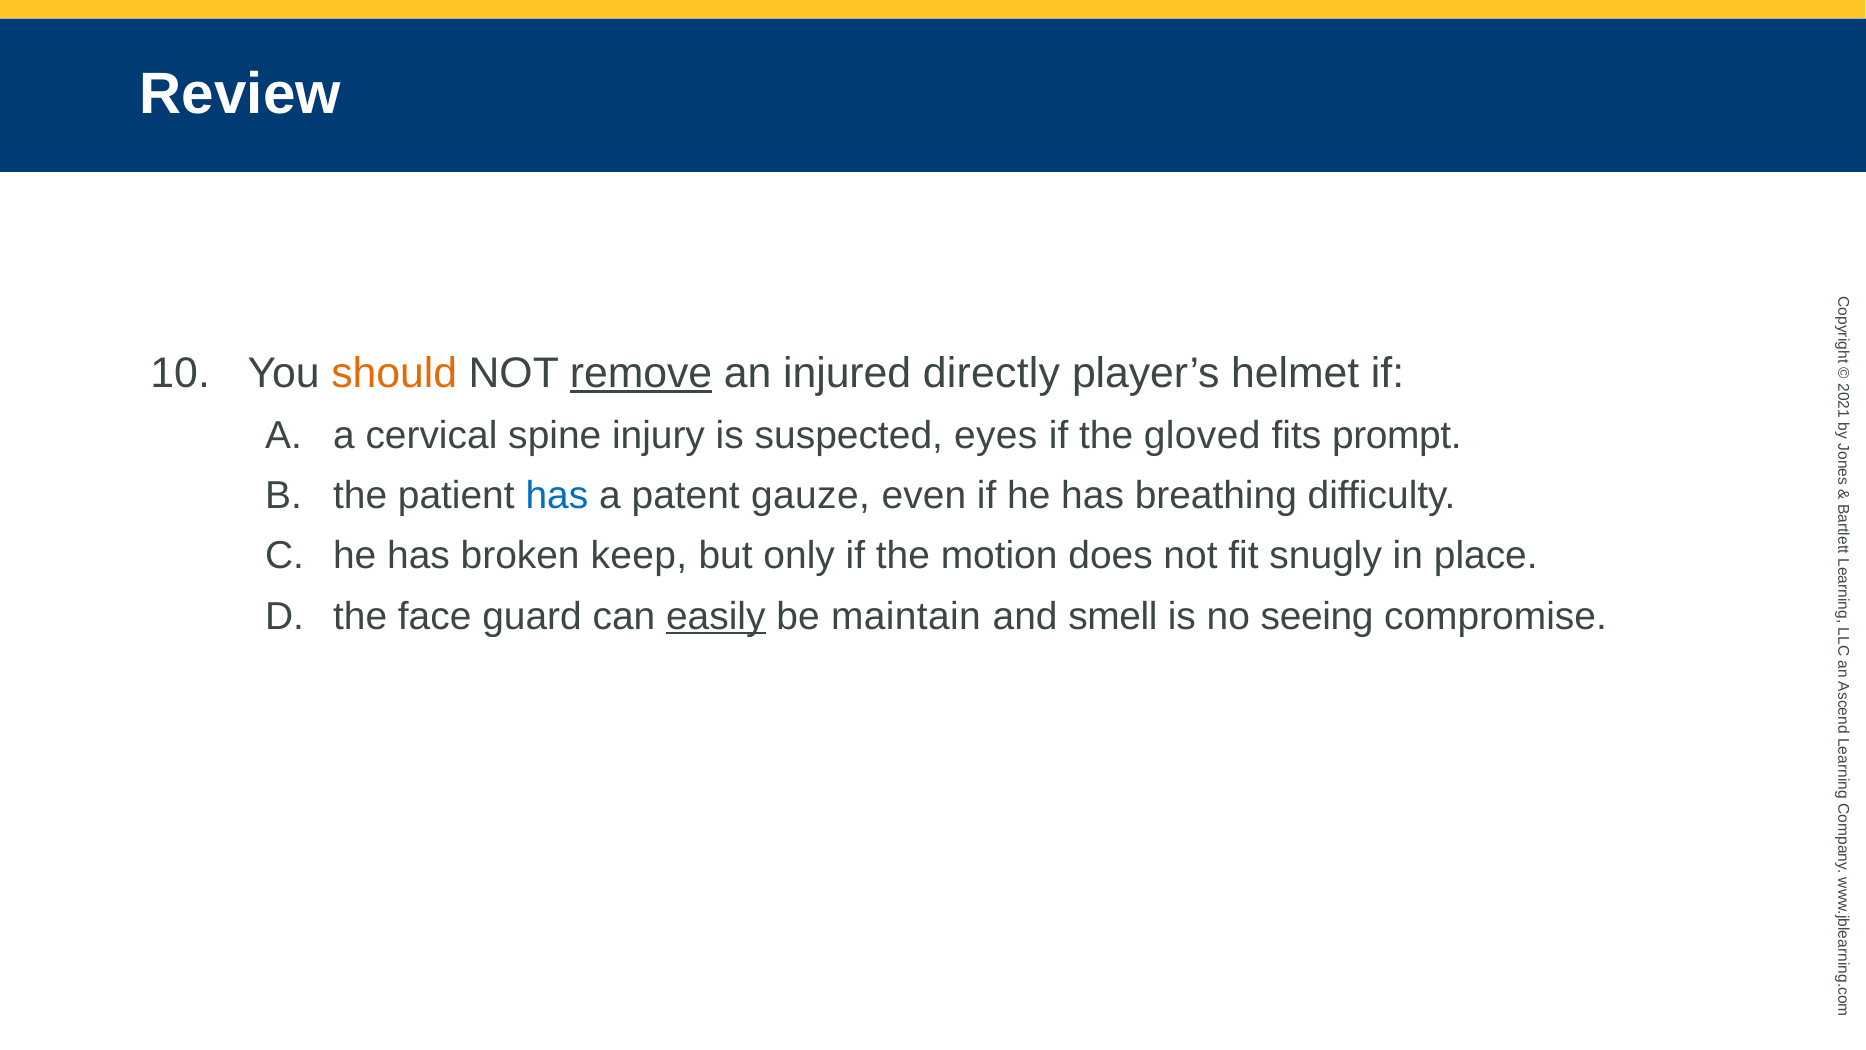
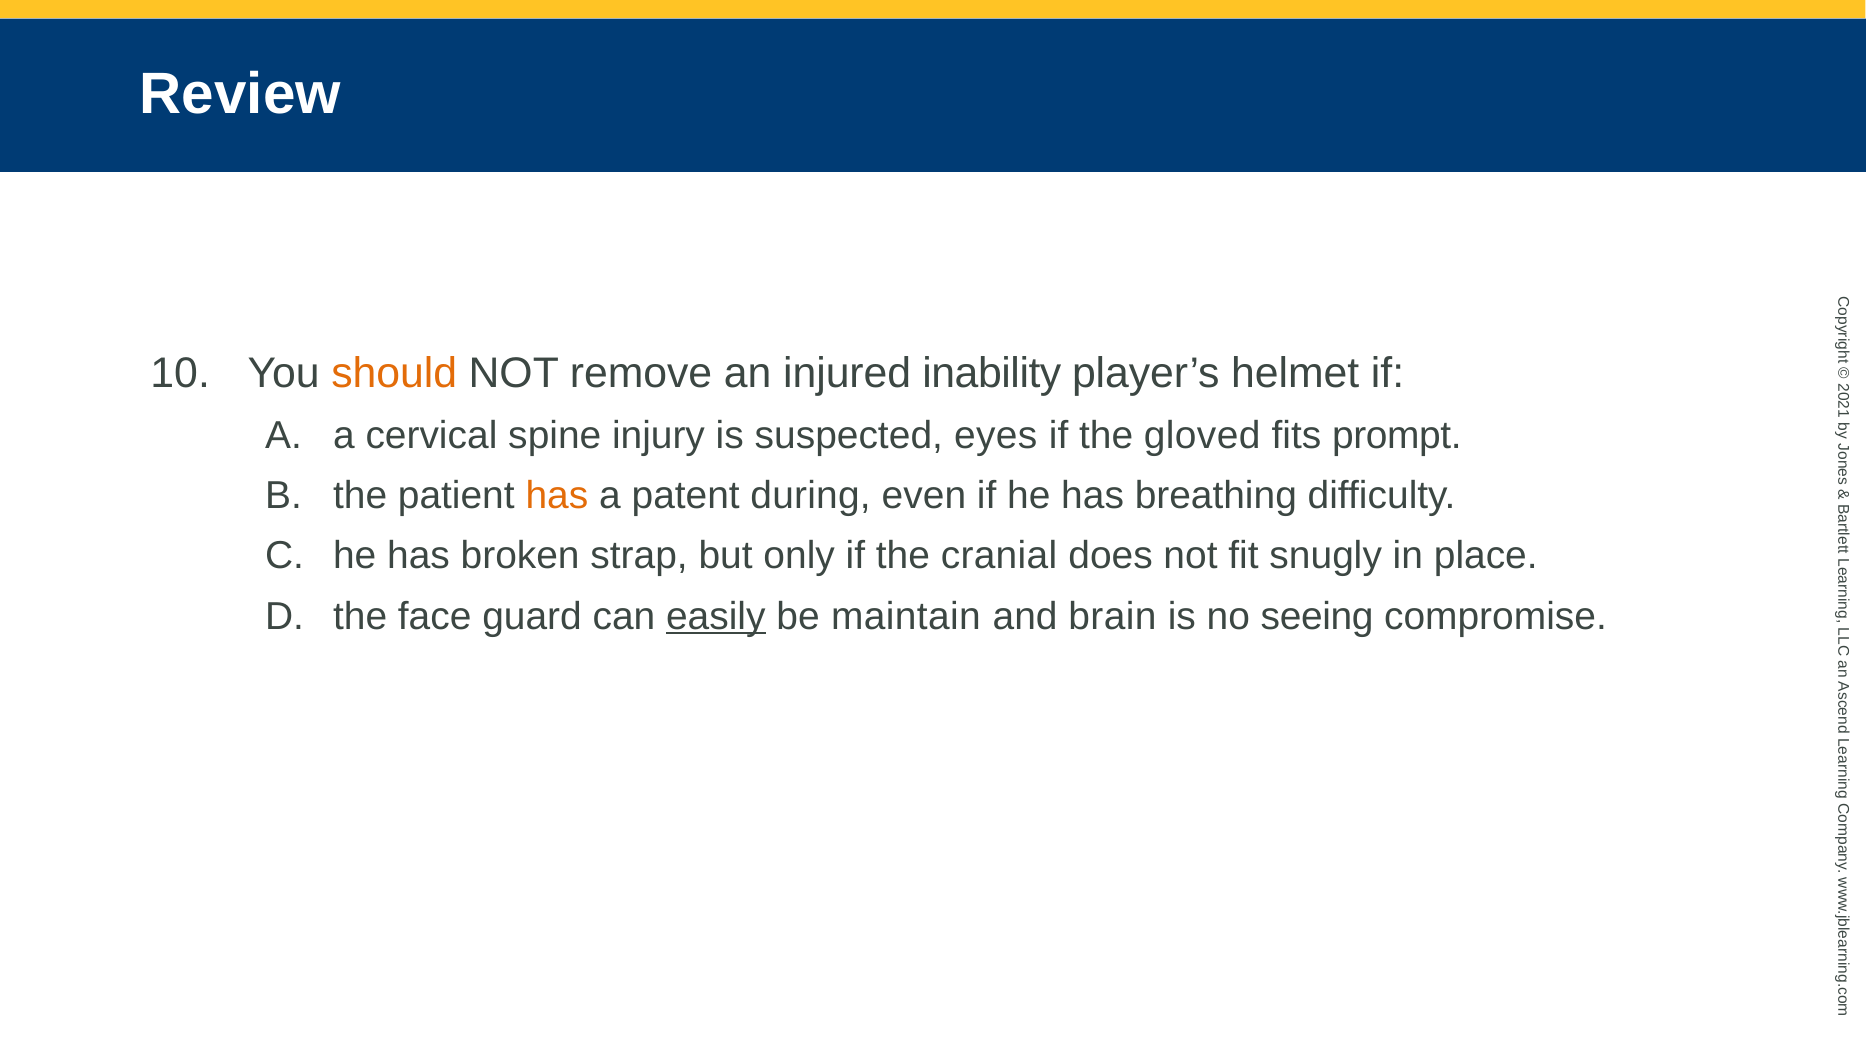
remove underline: present -> none
directly: directly -> inability
has at (557, 495) colour: blue -> orange
gauze: gauze -> during
keep: keep -> strap
motion: motion -> cranial
smell: smell -> brain
